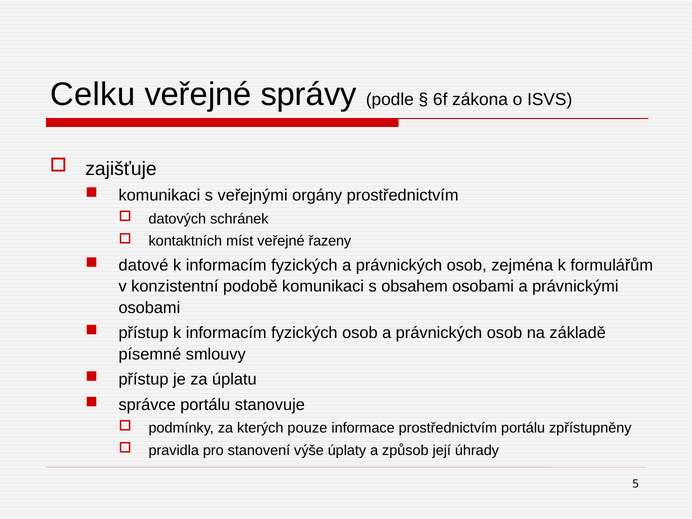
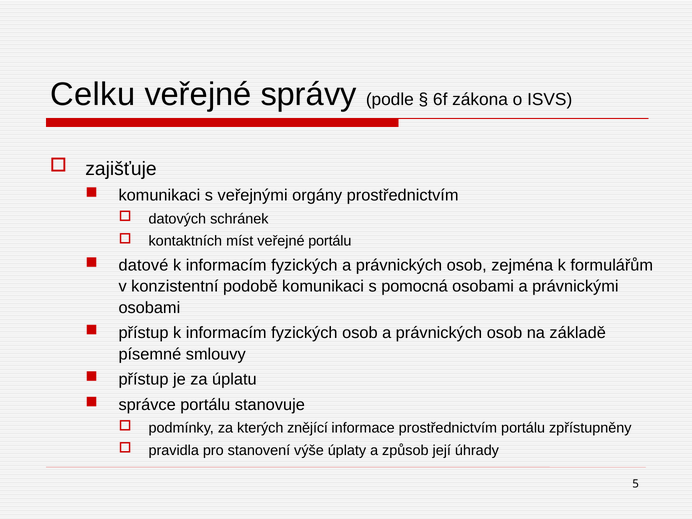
veřejné řazeny: řazeny -> portálu
obsahem: obsahem -> pomocná
pouze: pouze -> znějící
